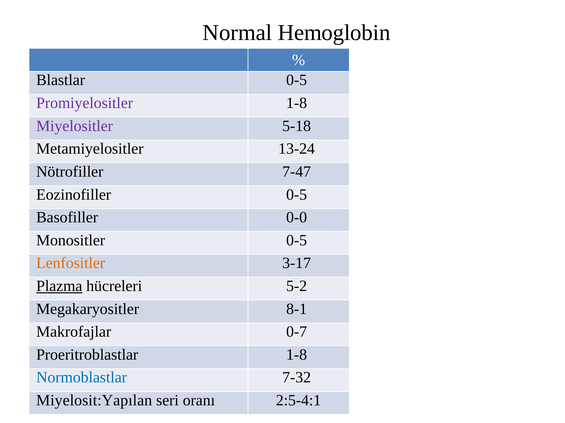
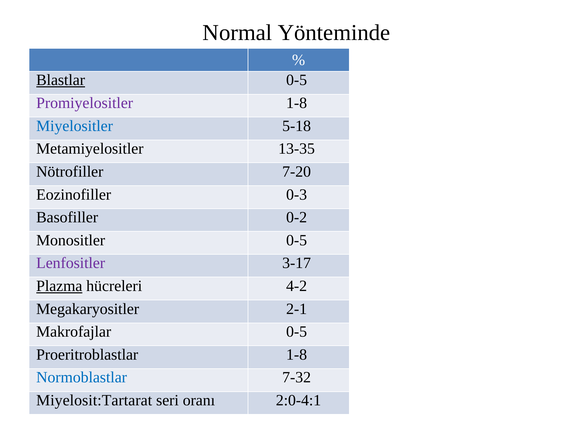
Hemoglobin: Hemoglobin -> Yönteminde
Blastlar underline: none -> present
Miyelositler colour: purple -> blue
13-24: 13-24 -> 13-35
7-47: 7-47 -> 7-20
Eozinofiller 0-5: 0-5 -> 0-3
0-0: 0-0 -> 0-2
Lenfositler colour: orange -> purple
5-2: 5-2 -> 4-2
8-1: 8-1 -> 2-1
Makrofajlar 0-7: 0-7 -> 0-5
Miyelosit:Yapılan: Miyelosit:Yapılan -> Miyelosit:Tartarat
2:5-4:1: 2:5-4:1 -> 2:0-4:1
